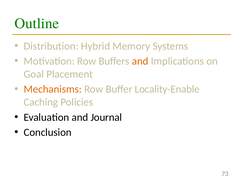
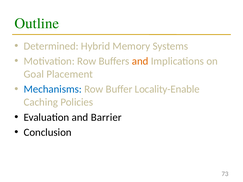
Distribution: Distribution -> Determined
Mechanisms colour: orange -> blue
Journal: Journal -> Barrier
